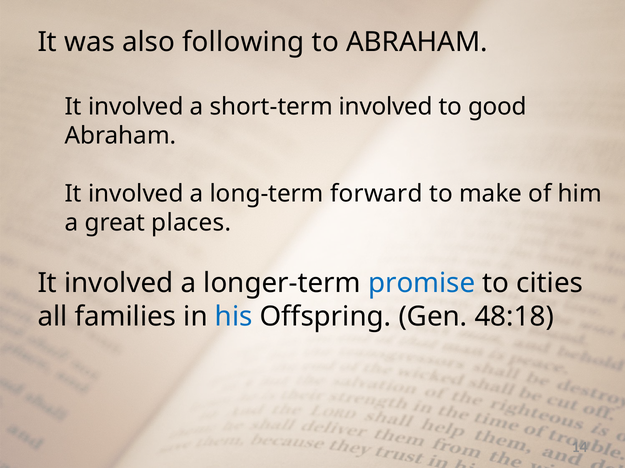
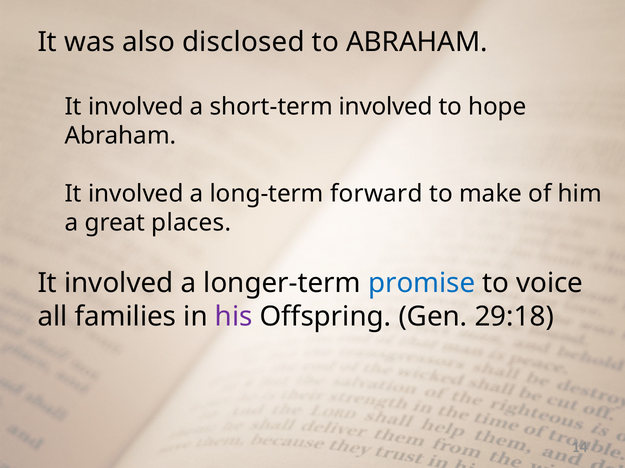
following: following -> disclosed
good: good -> hope
cities: cities -> voice
his colour: blue -> purple
48:18: 48:18 -> 29:18
